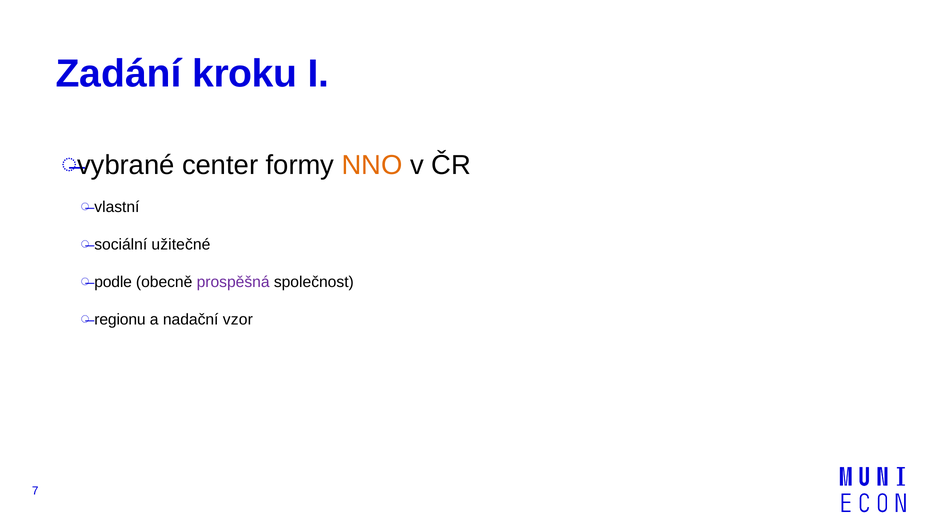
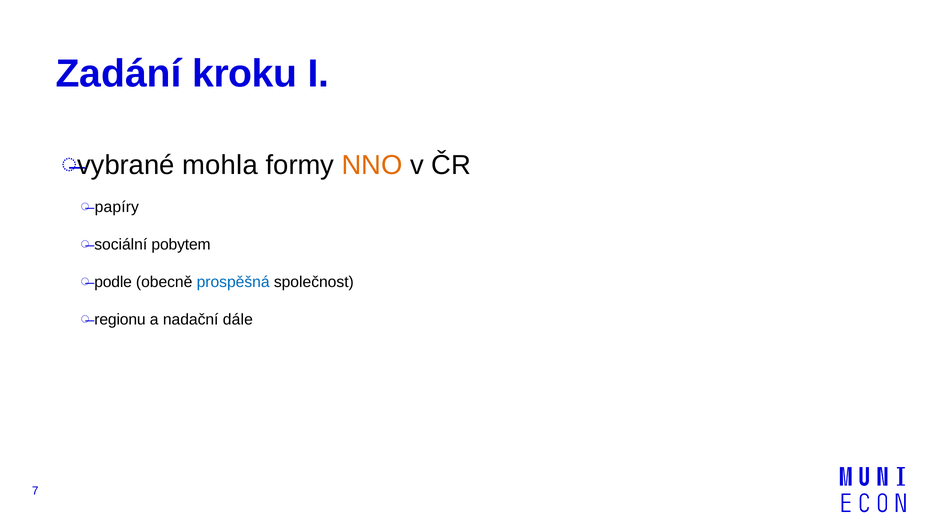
center: center -> mohla
vlastní: vlastní -> papíry
užitečné: užitečné -> pobytem
prospěšná colour: purple -> blue
vzor: vzor -> dále
